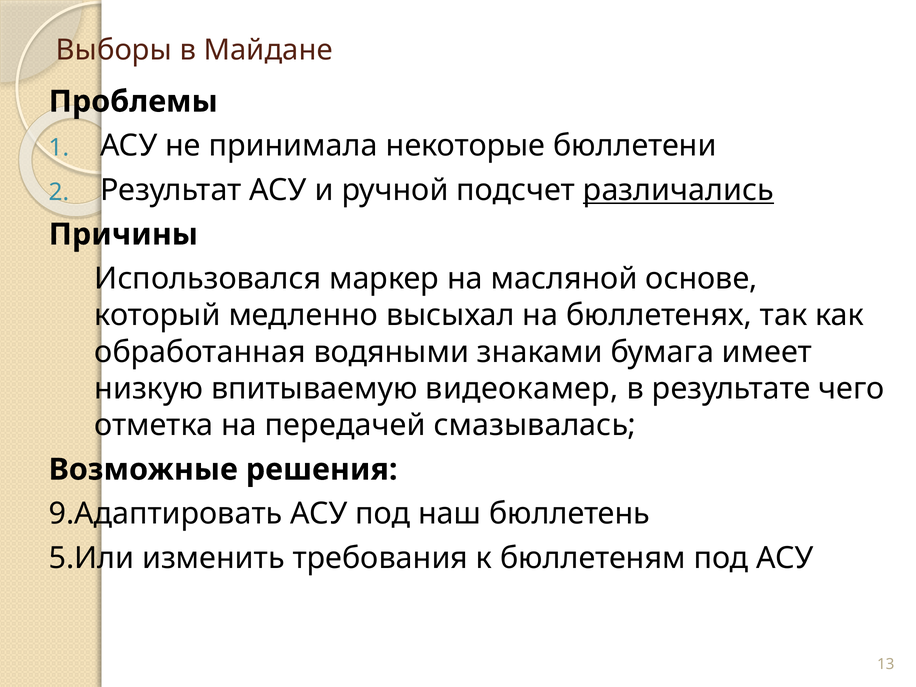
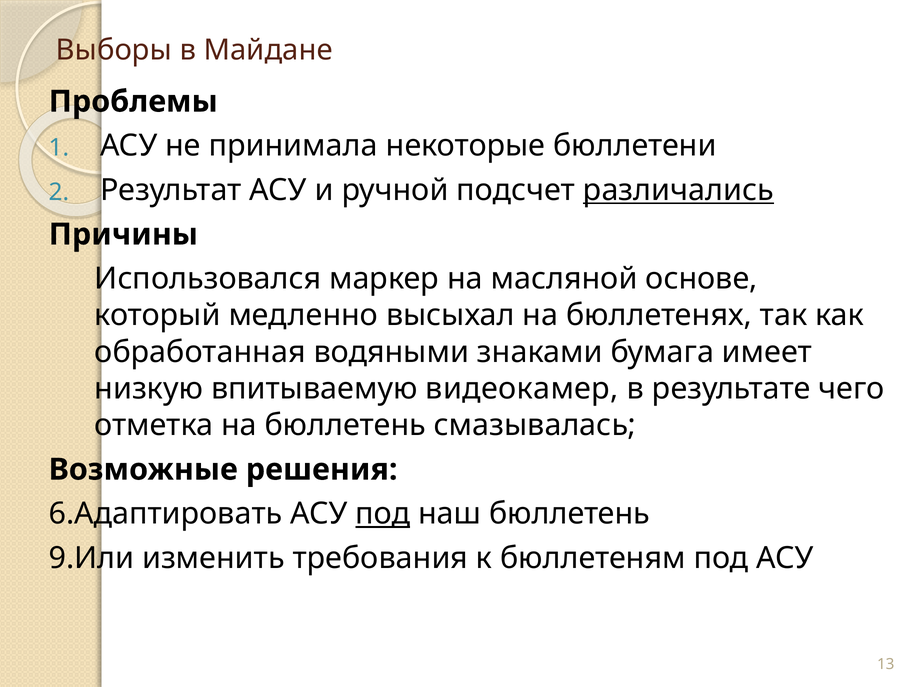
на передачей: передачей -> бюллетень
9.Адаптировать: 9.Адаптировать -> 6.Адаптировать
под at (383, 514) underline: none -> present
5.Или: 5.Или -> 9.Или
